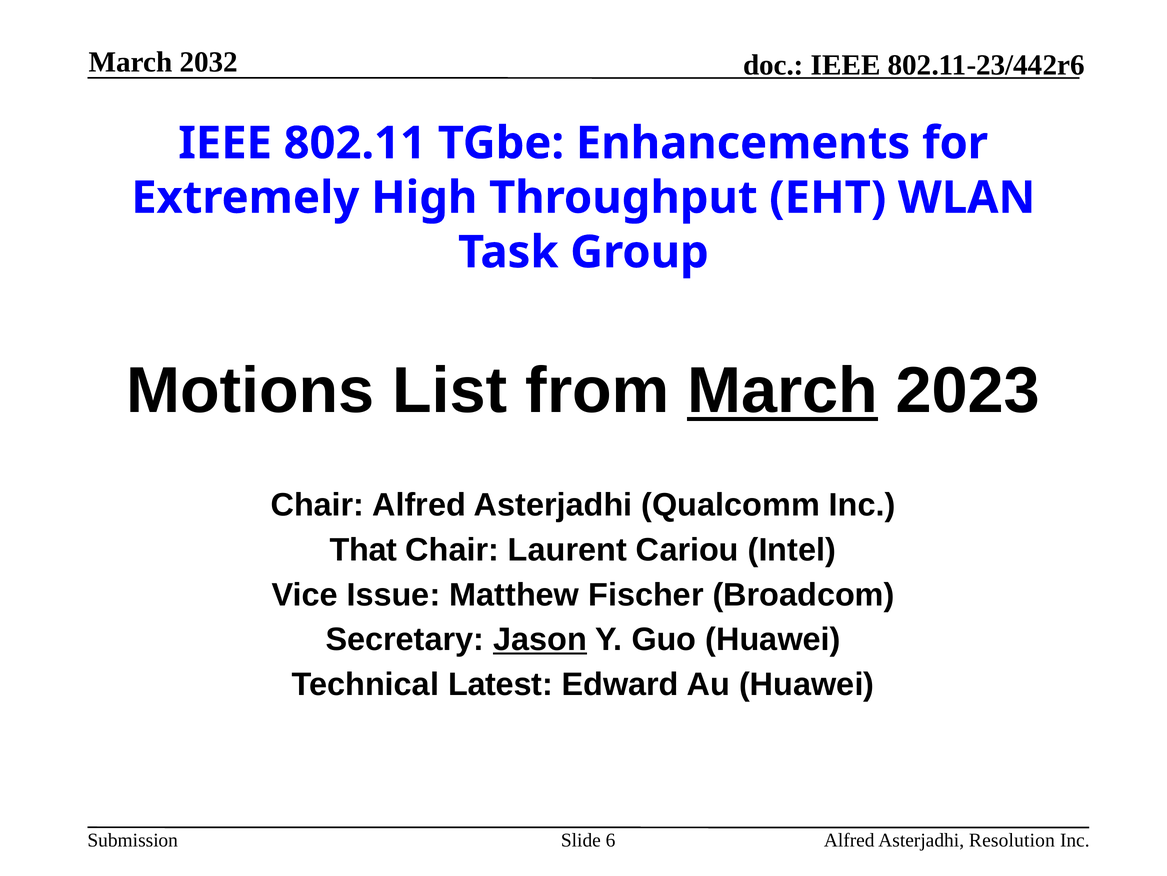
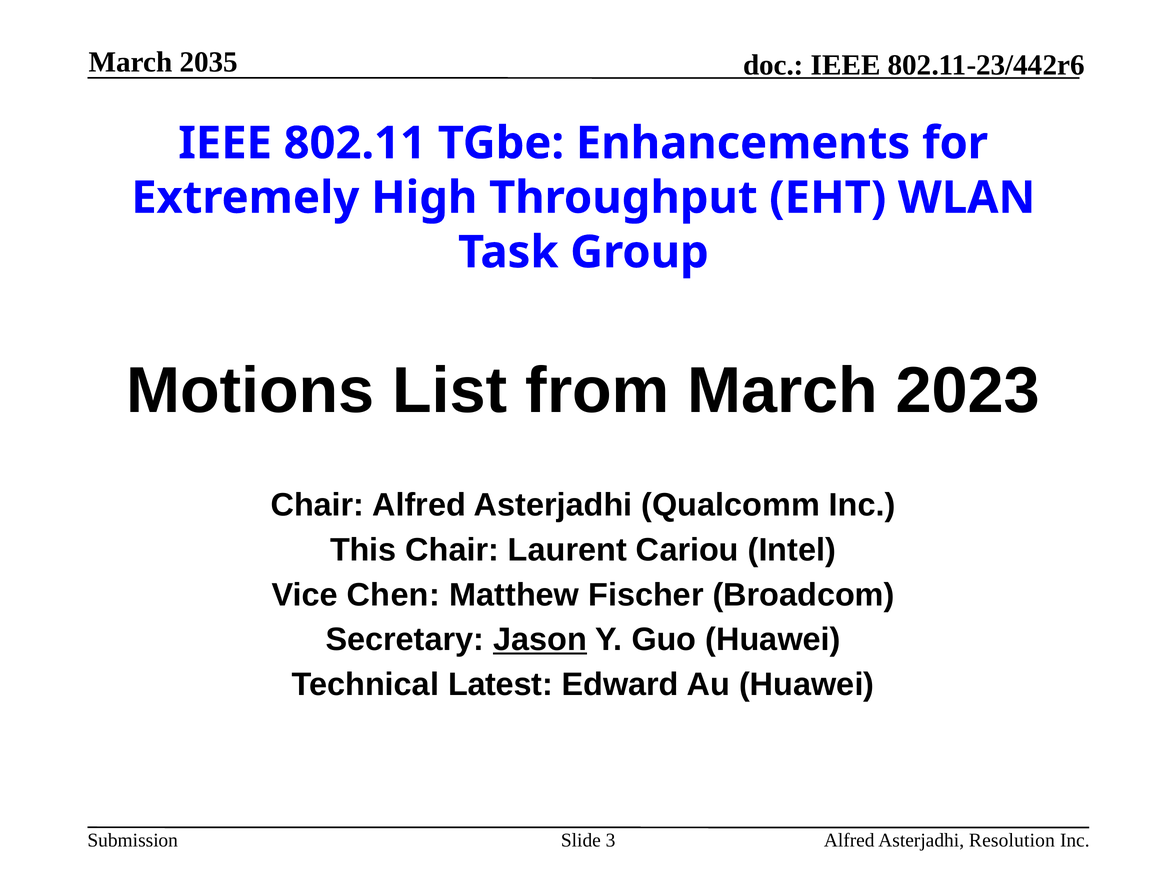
2032: 2032 -> 2035
March at (783, 391) underline: present -> none
That: That -> This
Issue: Issue -> Chen
6: 6 -> 3
